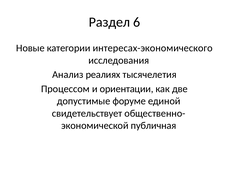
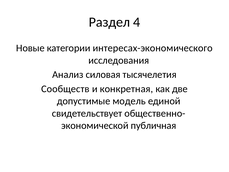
6: 6 -> 4
реалиях: реалиях -> силовая
Процессом: Процессом -> Сообществ
ориентации: ориентации -> конкретная
форуме: форуме -> модель
